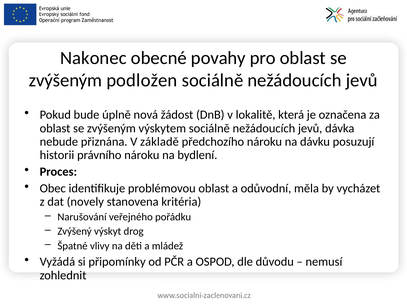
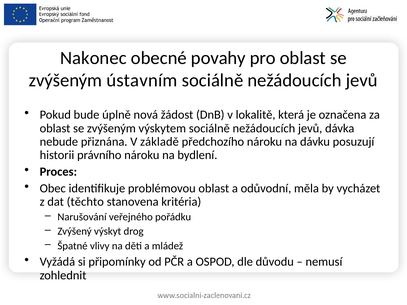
podložen: podložen -> ústavním
novely: novely -> těchto
